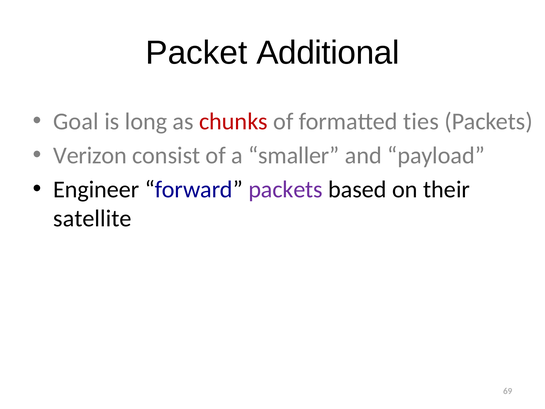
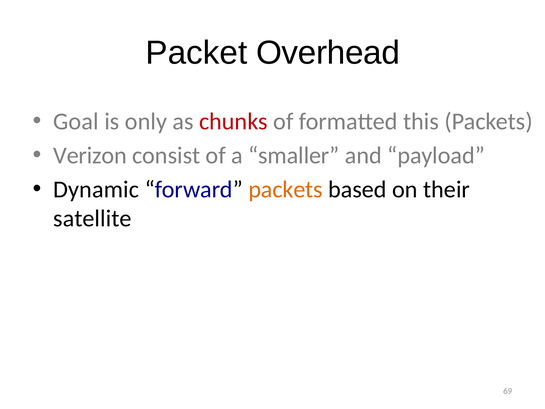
Additional: Additional -> Overhead
long: long -> only
ties: ties -> this
Engineer: Engineer -> Dynamic
packets at (286, 189) colour: purple -> orange
